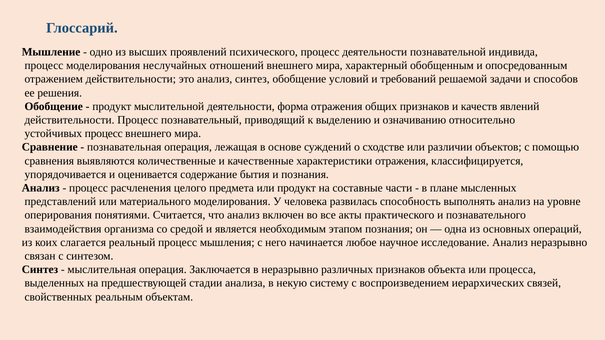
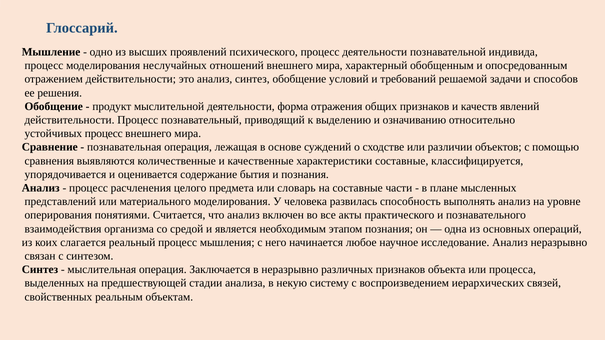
характеристики отражения: отражения -> составные
или продукт: продукт -> словарь
